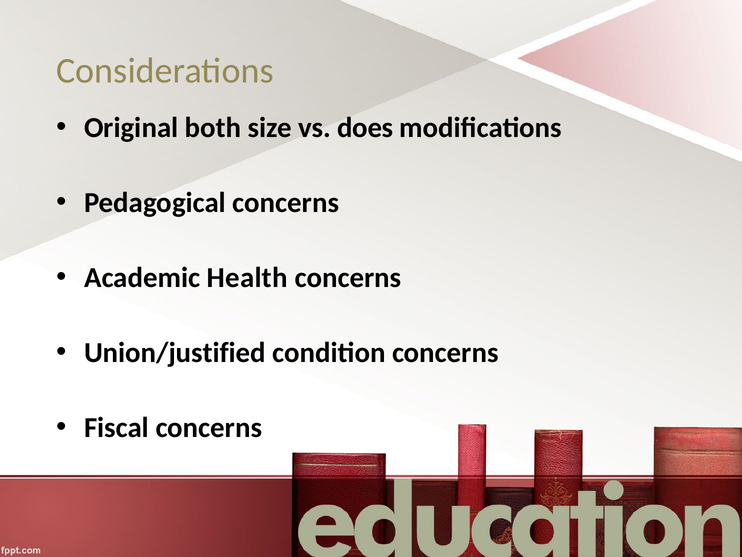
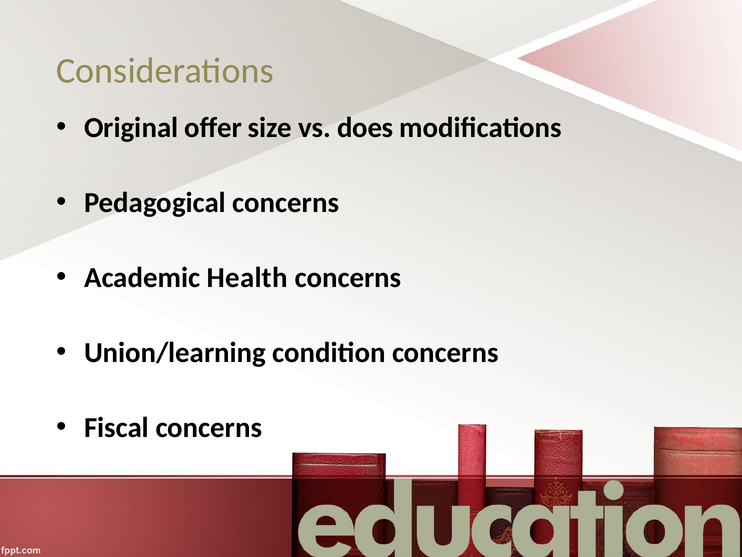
both: both -> offer
Union/justified: Union/justified -> Union/learning
